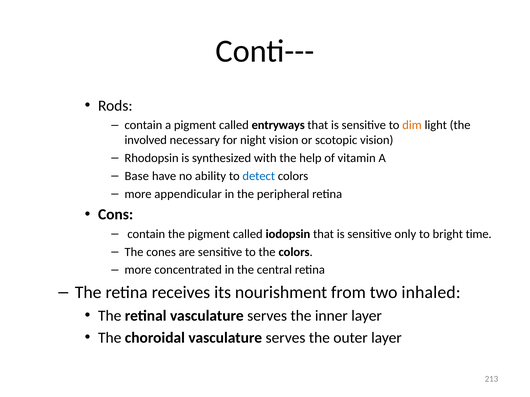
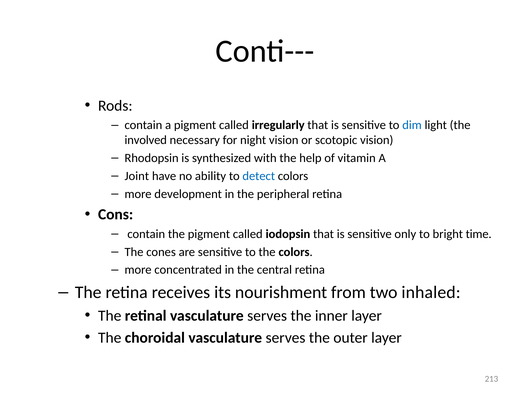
entryways: entryways -> irregularly
dim colour: orange -> blue
Base: Base -> Joint
appendicular: appendicular -> development
